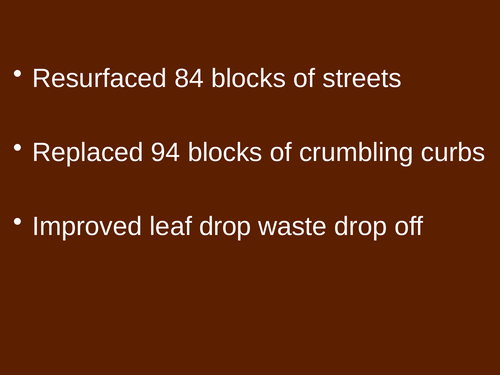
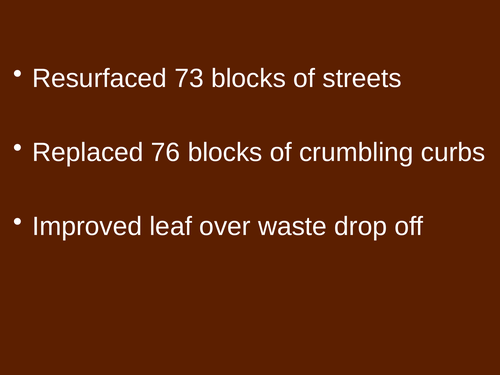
84: 84 -> 73
94: 94 -> 76
leaf drop: drop -> over
